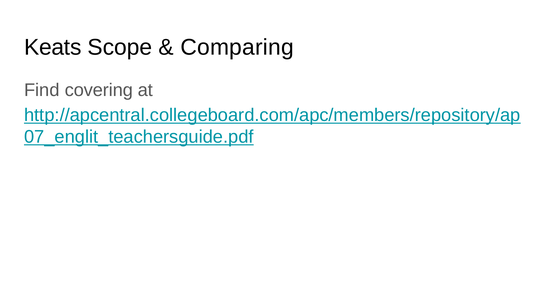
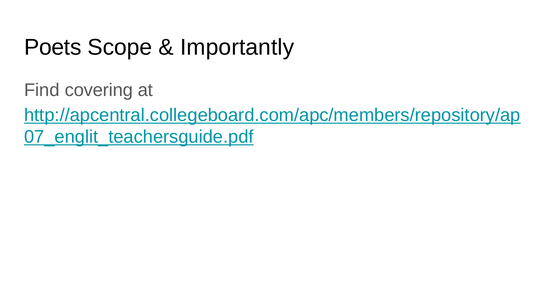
Keats: Keats -> Poets
Comparing: Comparing -> Importantly
